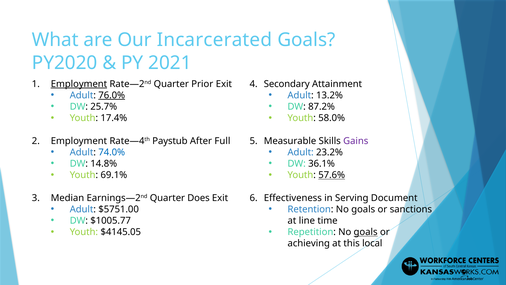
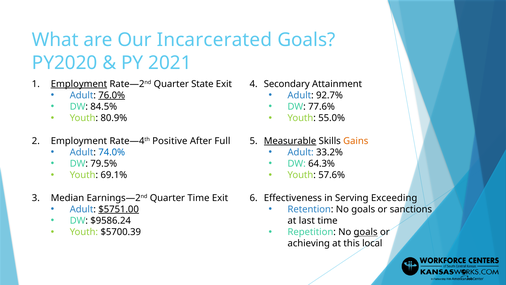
Prior: Prior -> State
13.2%: 13.2% -> 92.7%
25.7%: 25.7% -> 84.5%
87.2%: 87.2% -> 77.6%
17.4%: 17.4% -> 80.9%
58.0%: 58.0% -> 55.0%
Paystub: Paystub -> Positive
Measurable underline: none -> present
Gains colour: purple -> orange
23.2%: 23.2% -> 33.2%
14.8%: 14.8% -> 79.5%
36.1%: 36.1% -> 64.3%
57.6% underline: present -> none
Quarter Does: Does -> Time
Document: Document -> Exceeding
$5751.00 underline: none -> present
$1005.77: $1005.77 -> $9586.24
line: line -> last
$4145.05: $4145.05 -> $5700.39
